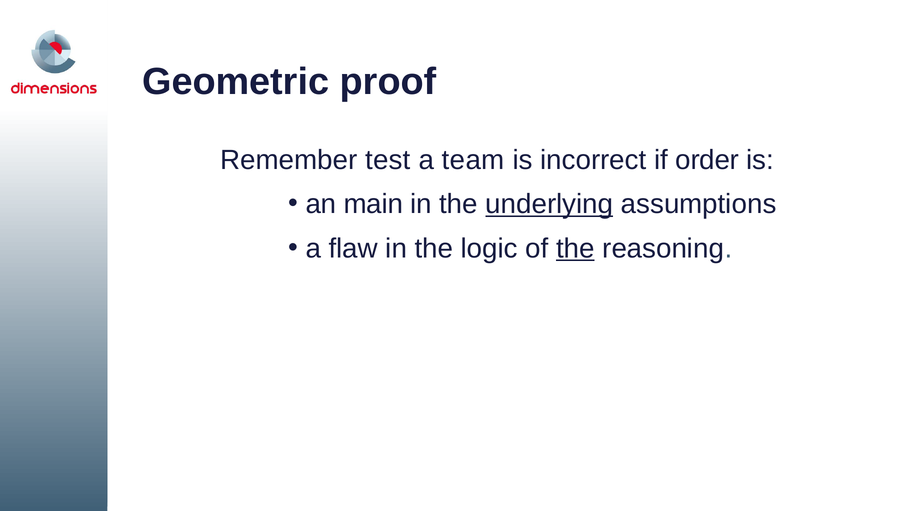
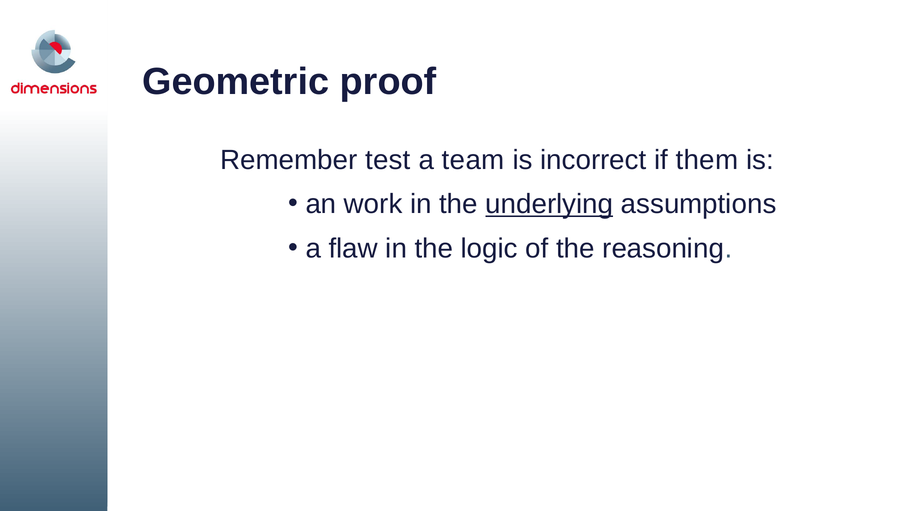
order: order -> them
main: main -> work
the at (575, 249) underline: present -> none
